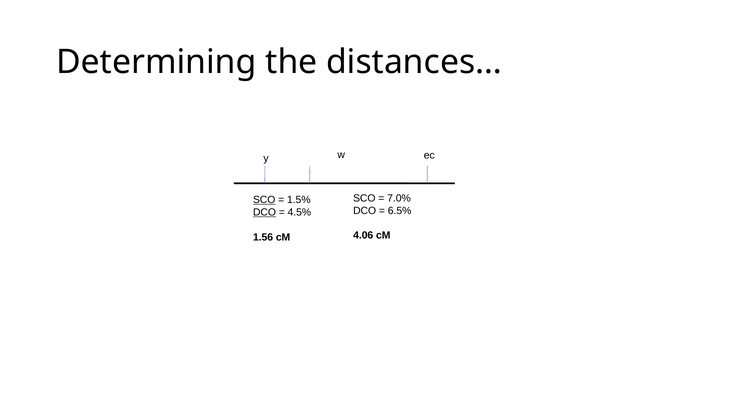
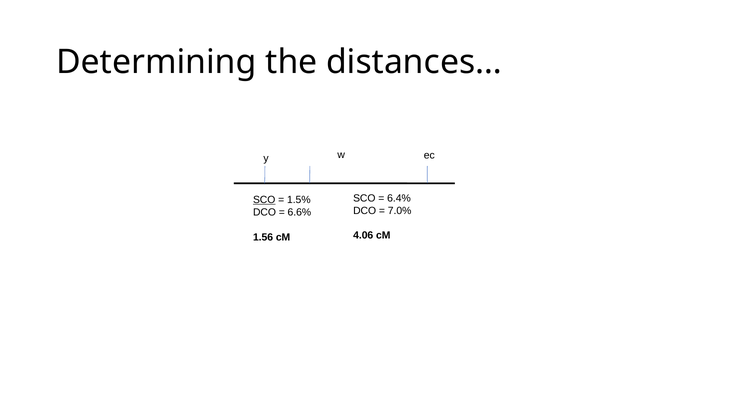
7.0%: 7.0% -> 6.4%
6.5%: 6.5% -> 7.0%
DCO at (264, 212) underline: present -> none
4.5%: 4.5% -> 6.6%
